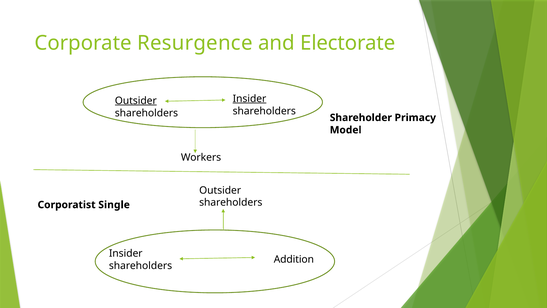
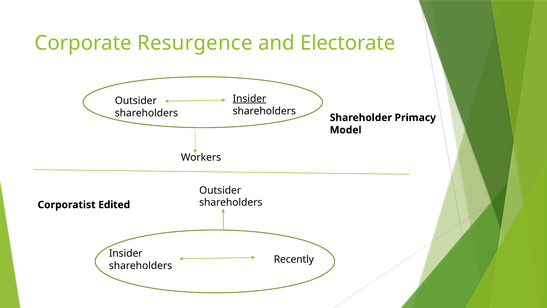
Outsider at (136, 101) underline: present -> none
Single: Single -> Edited
Addition: Addition -> Recently
